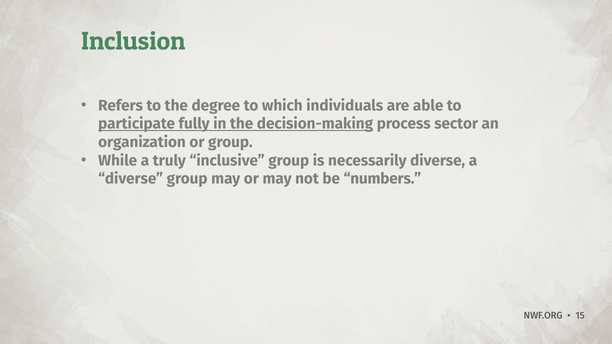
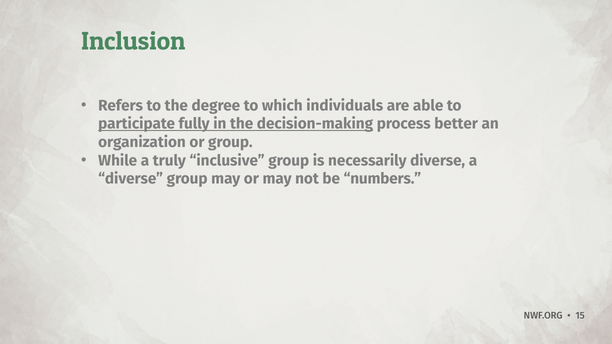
sector: sector -> better
